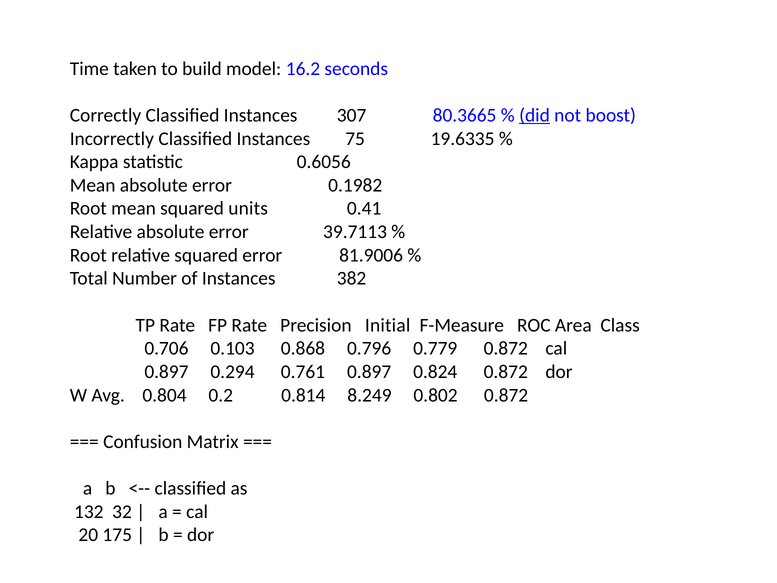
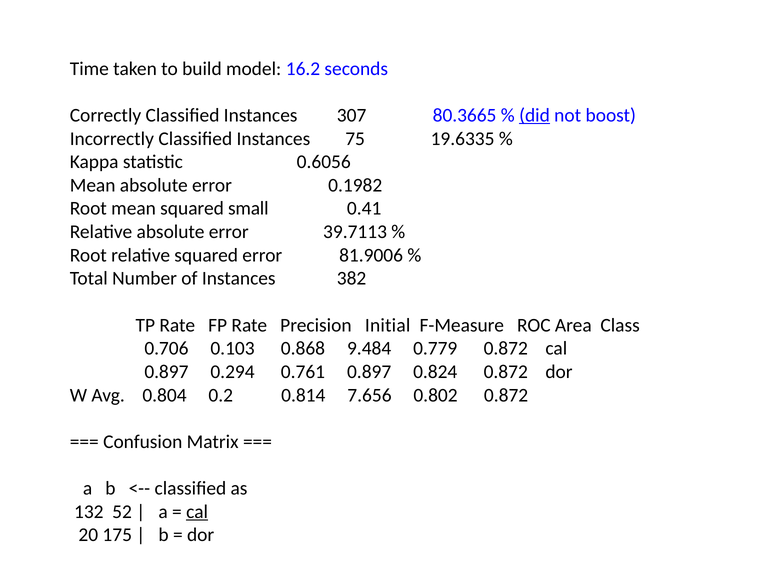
units: units -> small
0.796: 0.796 -> 9.484
8.249: 8.249 -> 7.656
32: 32 -> 52
cal at (197, 511) underline: none -> present
